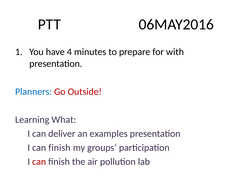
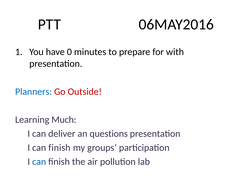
4: 4 -> 0
What: What -> Much
examples: examples -> questions
can at (39, 162) colour: red -> blue
